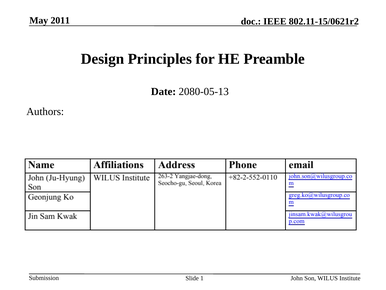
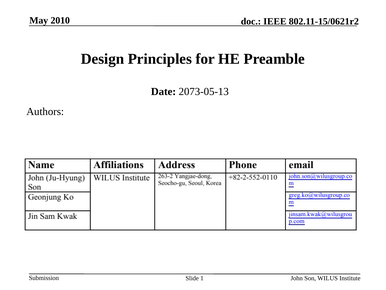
2011: 2011 -> 2010
2080-05-13: 2080-05-13 -> 2073-05-13
